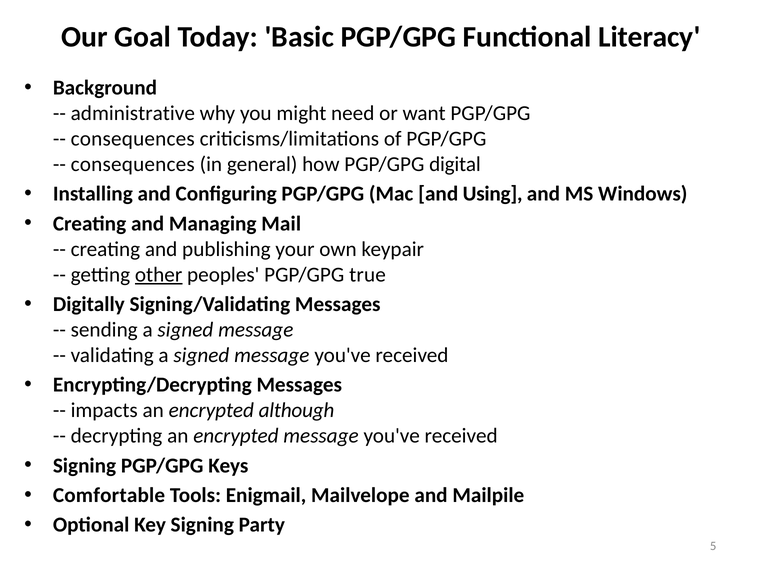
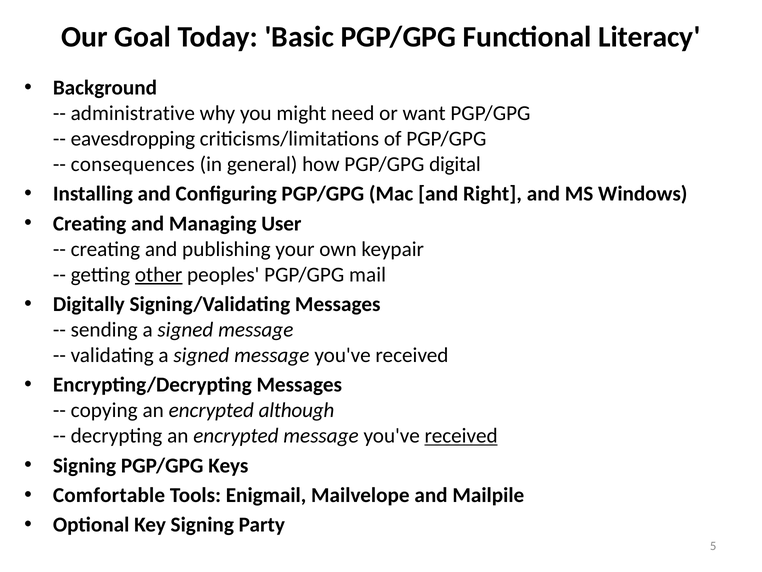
consequences at (133, 139): consequences -> eavesdropping
Using: Using -> Right
Mail: Mail -> User
true: true -> mail
impacts: impacts -> copying
received at (461, 435) underline: none -> present
